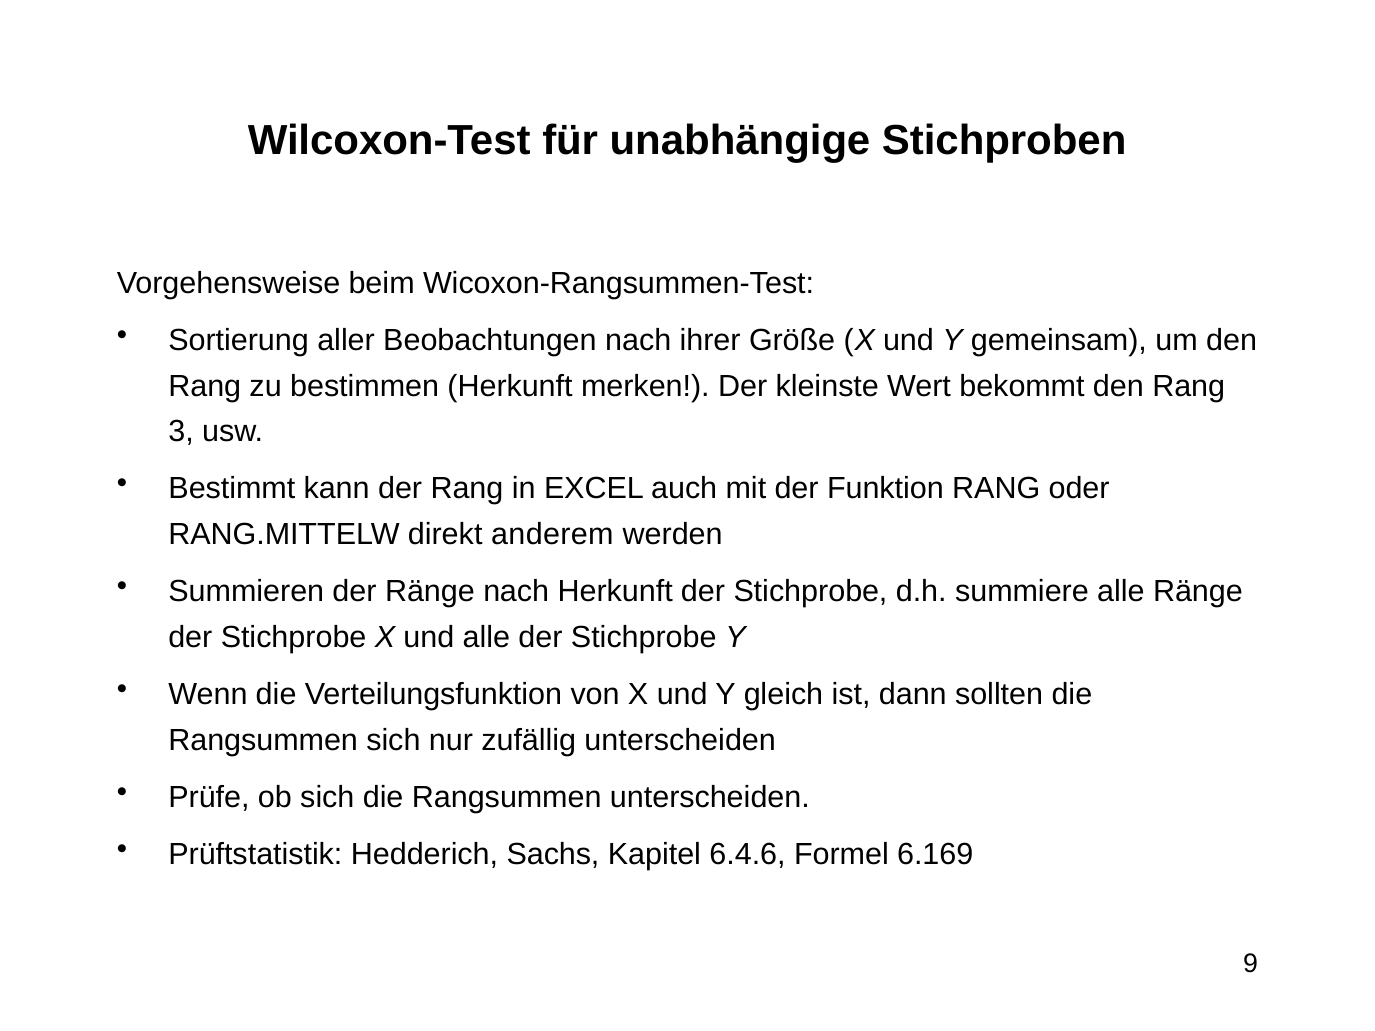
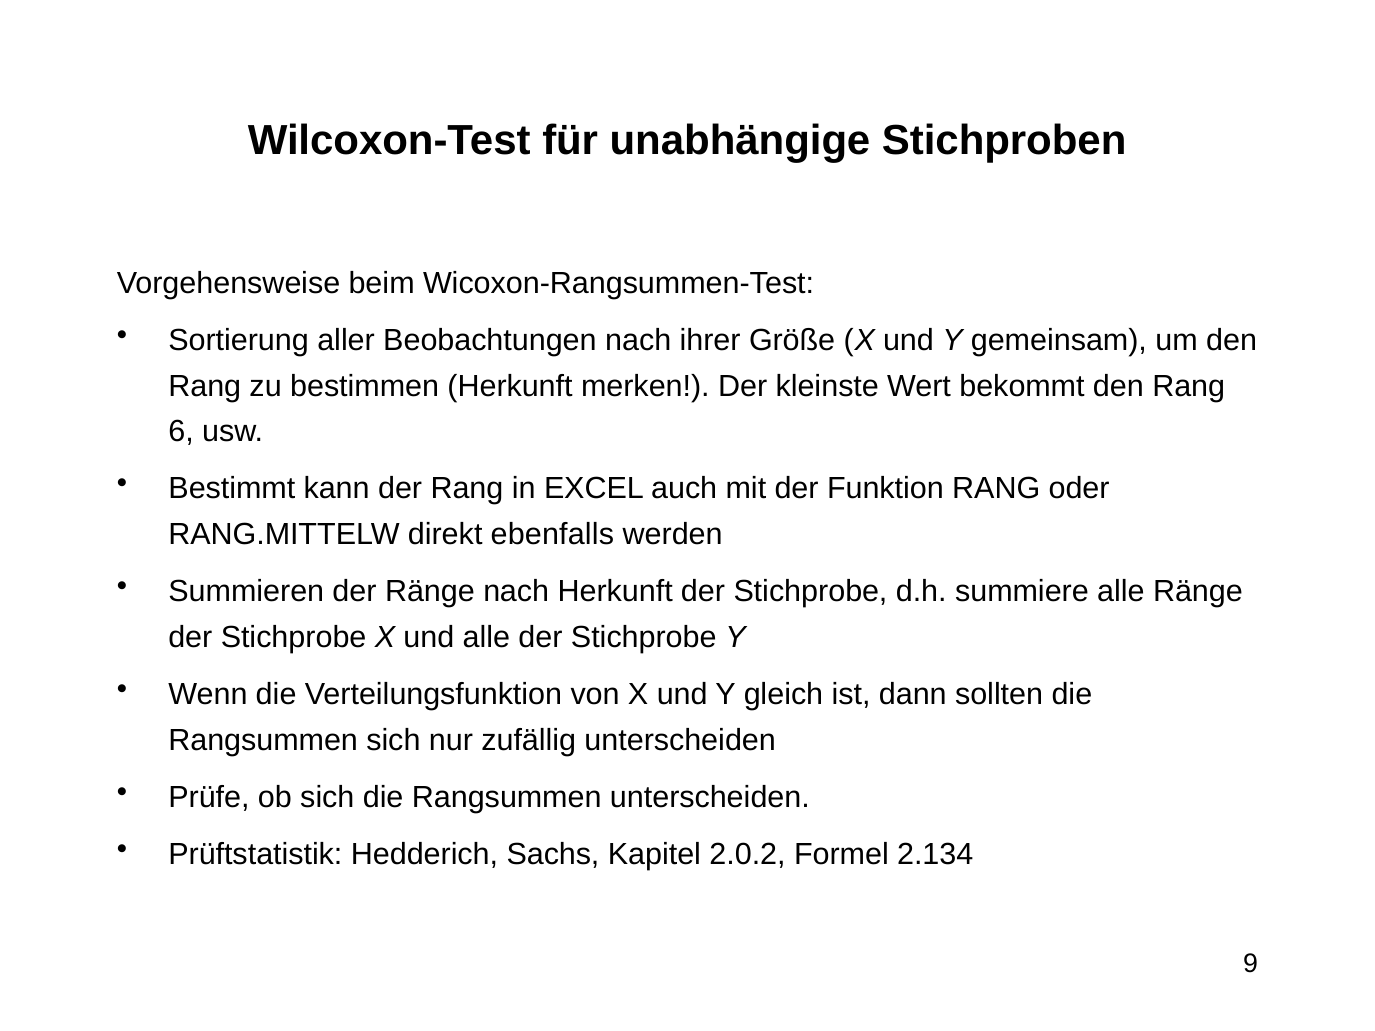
3: 3 -> 6
anderem: anderem -> ebenfalls
6.4.6: 6.4.6 -> 2.0.2
6.169: 6.169 -> 2.134
